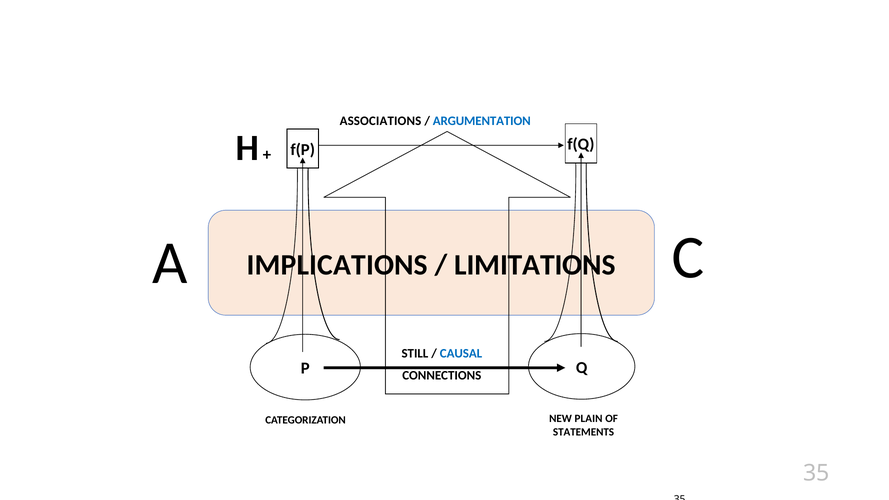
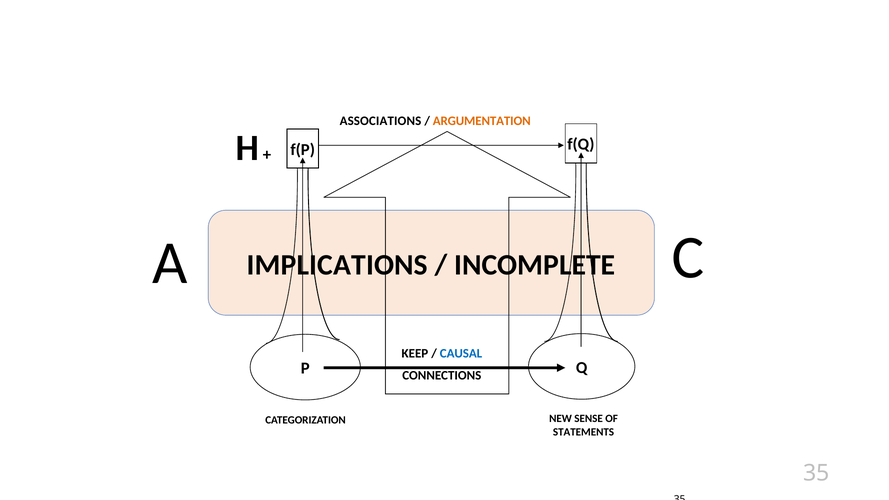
ARGUMENTATION colour: blue -> orange
LIMITATIONS: LIMITATIONS -> INCOMPLETE
STILL: STILL -> KEEP
PLAIN: PLAIN -> SENSE
